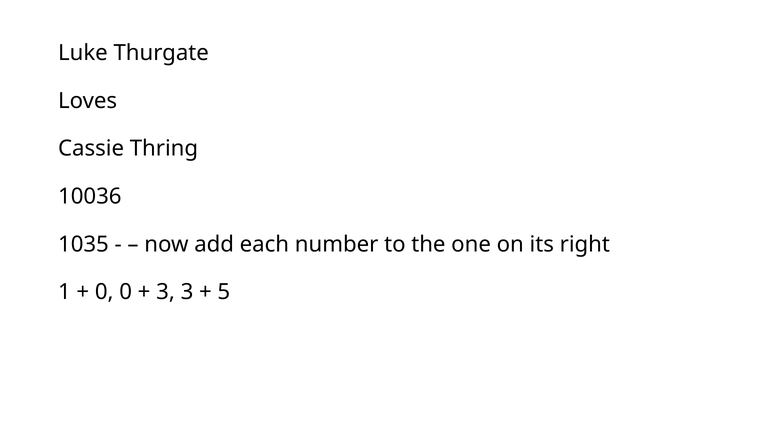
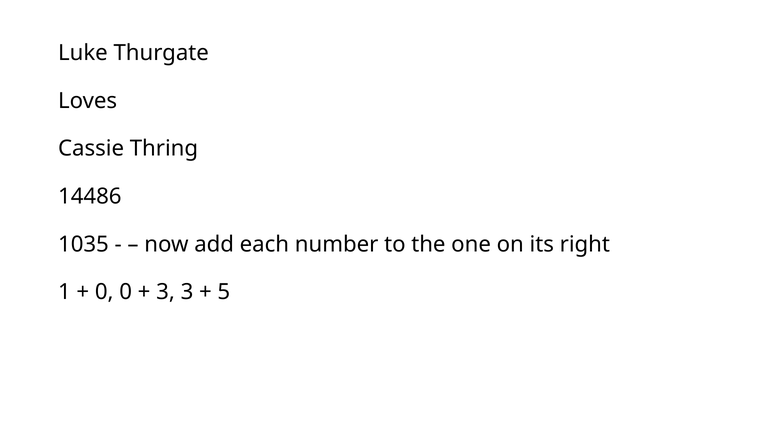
10036: 10036 -> 14486
